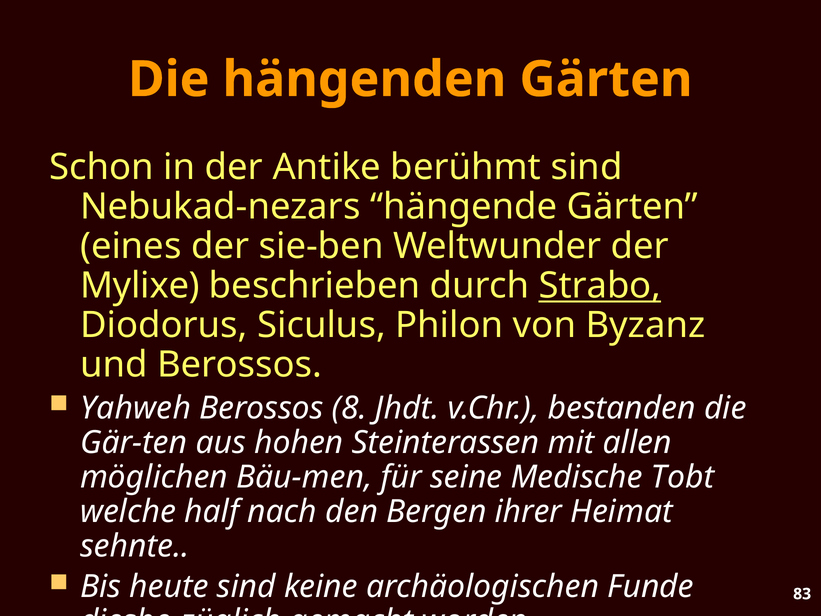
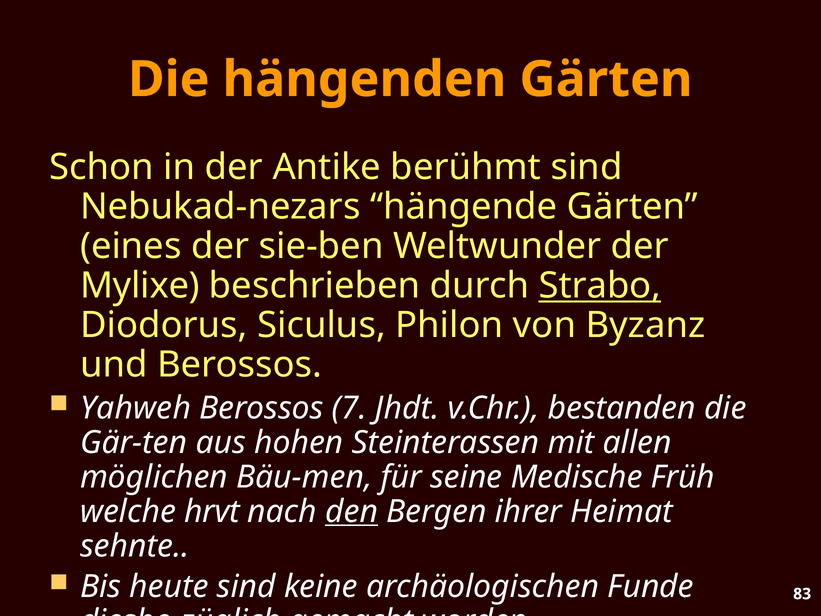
8: 8 -> 7
Tobt: Tobt -> Früh
half: half -> hrvt
den underline: none -> present
